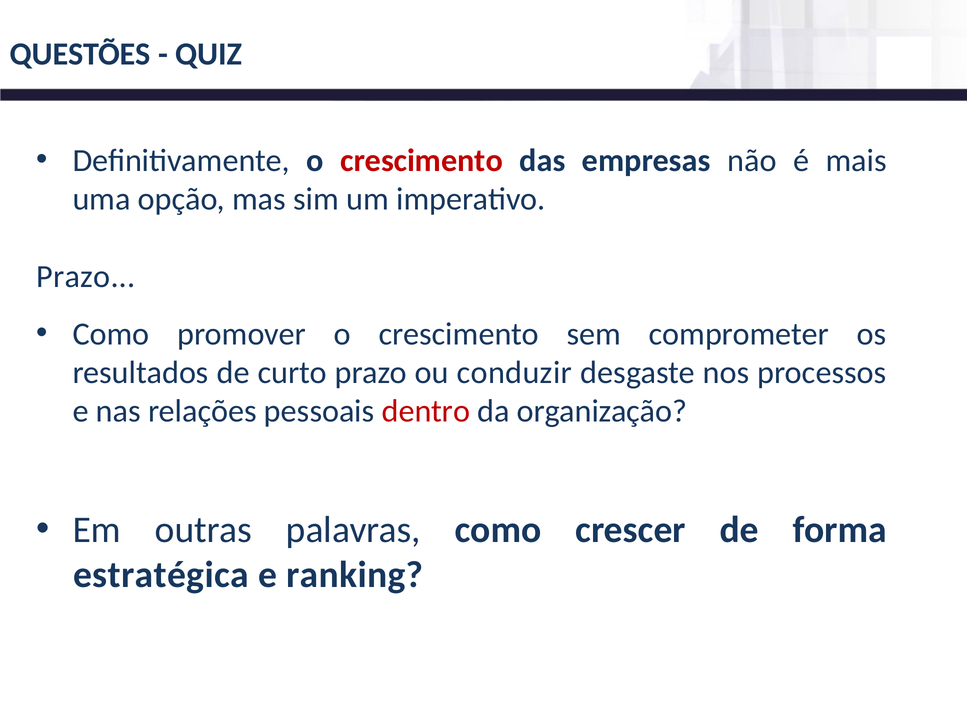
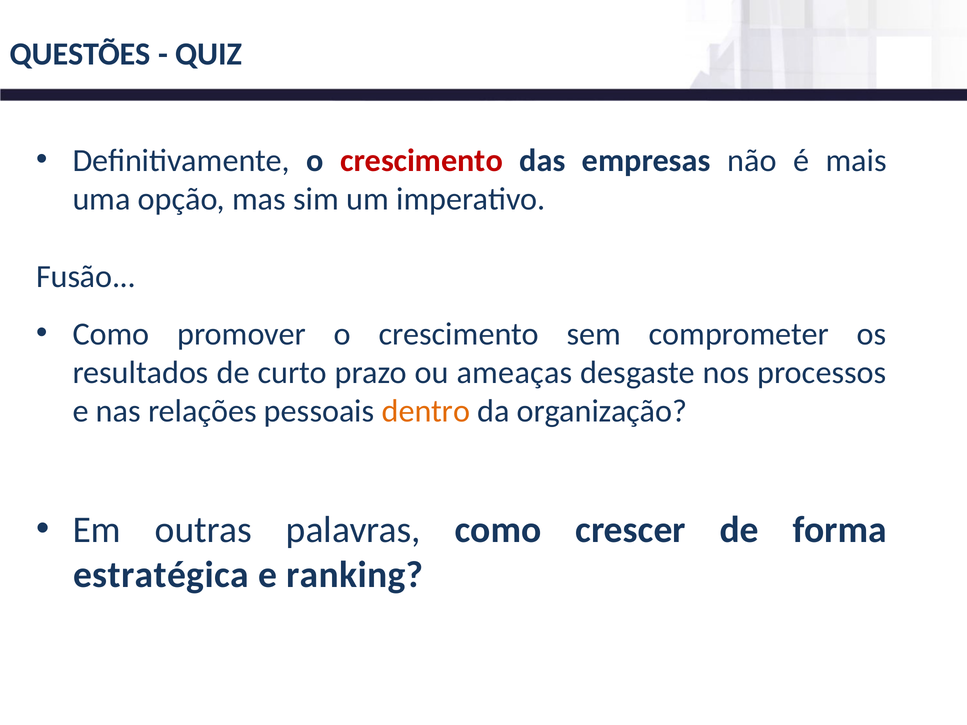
Prazo at (86, 277): Prazo -> Fusão
conduzir: conduzir -> ameaças
dentro colour: red -> orange
